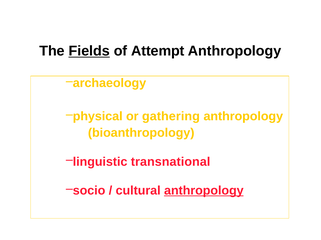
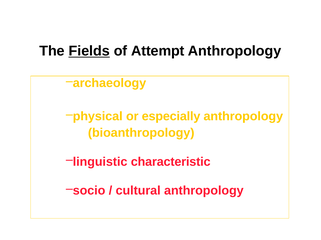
gathering: gathering -> especially
transnational: transnational -> characteristic
anthropology at (204, 191) underline: present -> none
